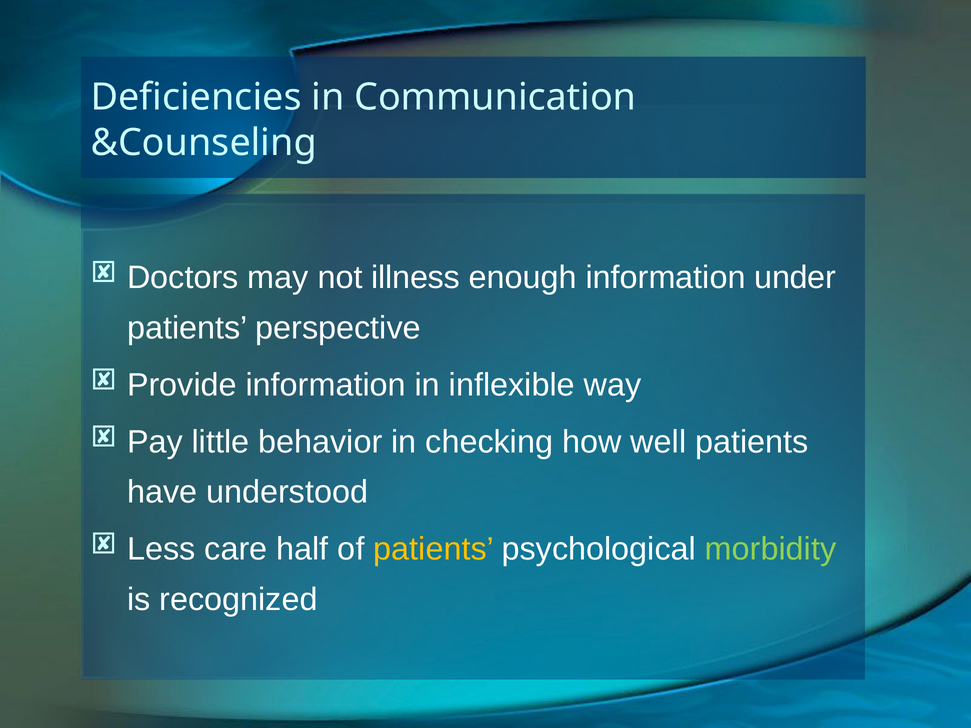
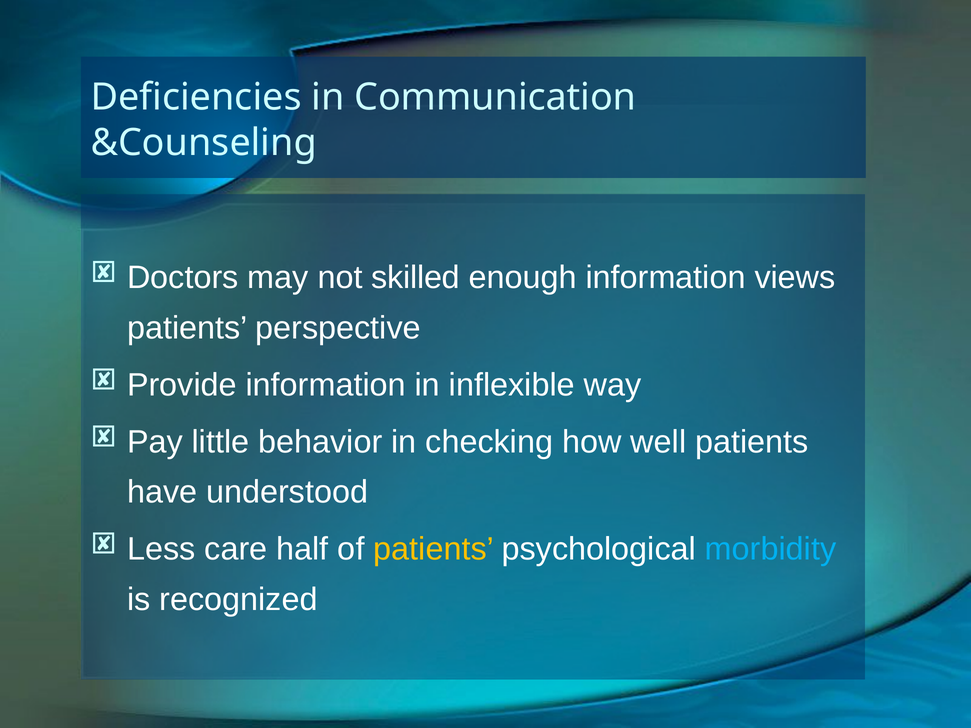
illness: illness -> skilled
under: under -> views
morbidity colour: light green -> light blue
